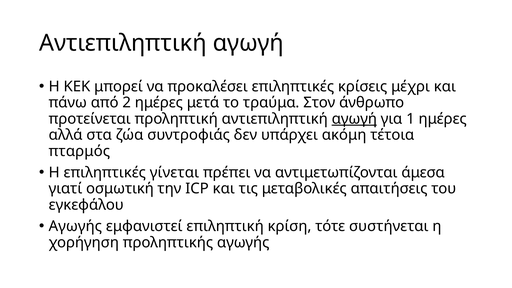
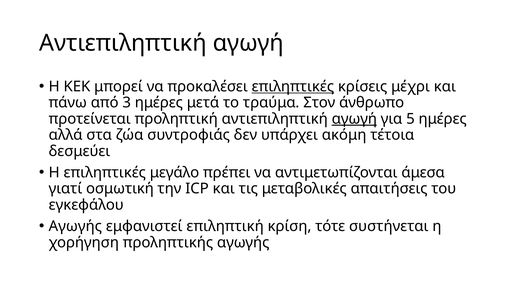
επιληπτικές at (293, 87) underline: none -> present
2: 2 -> 3
1: 1 -> 5
πταρμός: πταρμός -> δεσμεύει
γίνεται: γίνεται -> μεγάλο
